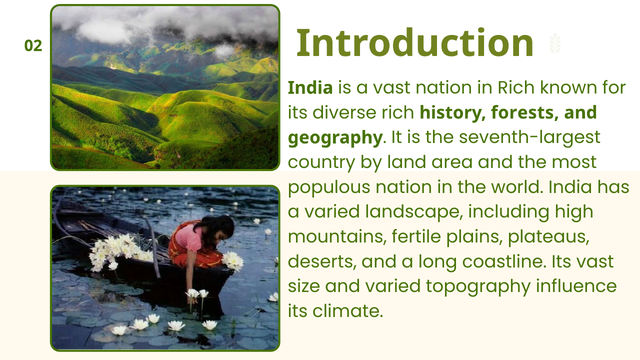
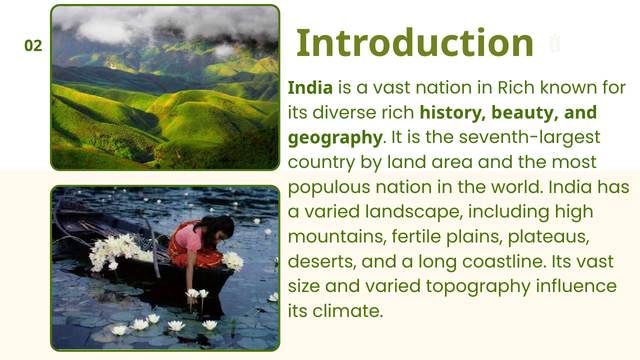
forests: forests -> beauty
